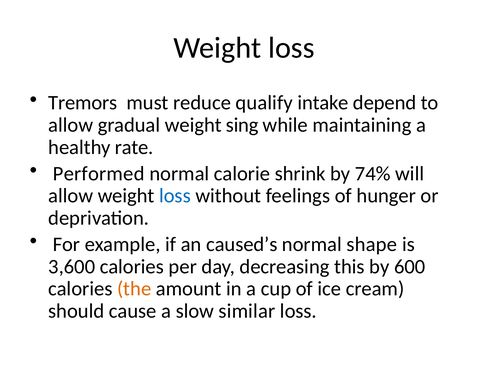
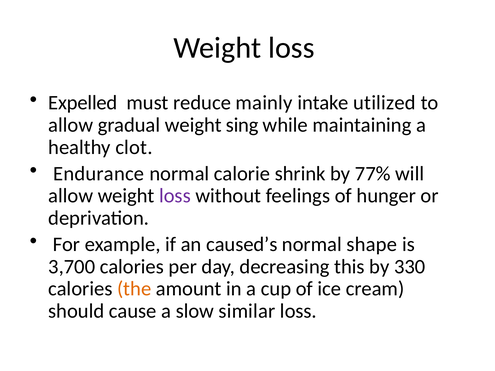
Tremors: Tremors -> Expelled
qualify: qualify -> mainly
depend: depend -> utilized
rate: rate -> clot
Performed: Performed -> Endurance
74%: 74% -> 77%
loss at (175, 196) colour: blue -> purple
3,600: 3,600 -> 3,700
600: 600 -> 330
